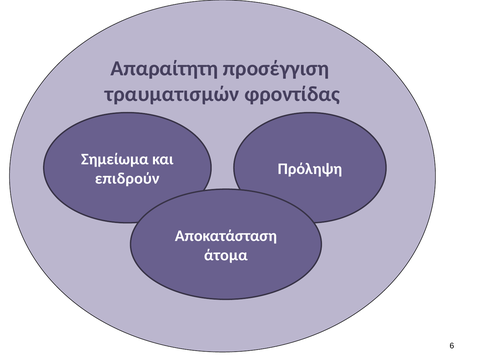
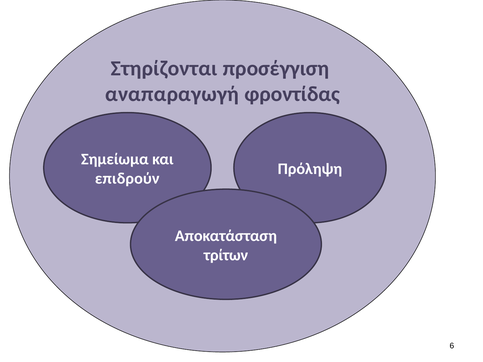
Απαραίτητη: Απαραίτητη -> Στηρίζονται
τραυματισμών: τραυματισμών -> αναπαραγωγή
άτομα: άτομα -> τρίτων
